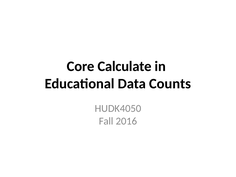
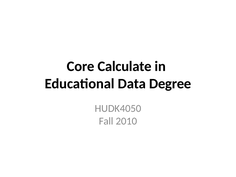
Counts: Counts -> Degree
2016: 2016 -> 2010
